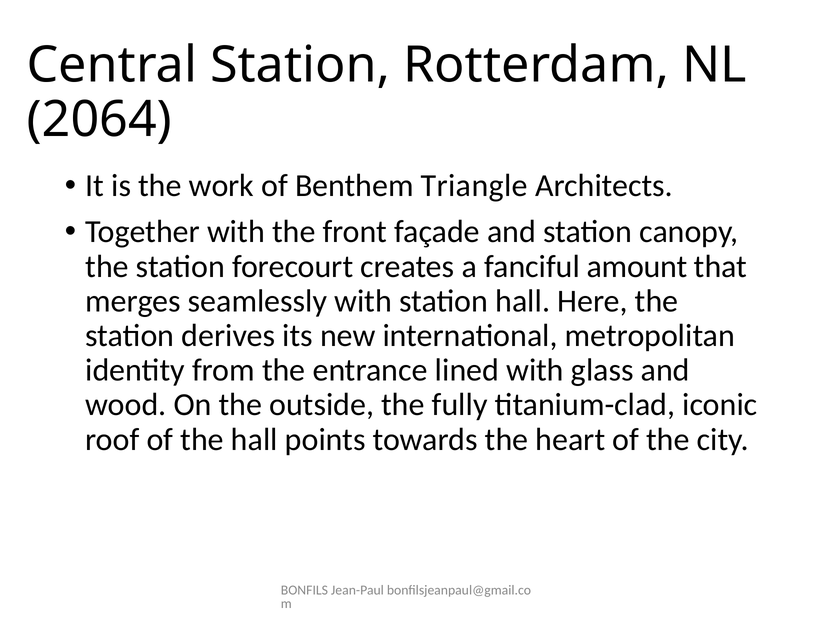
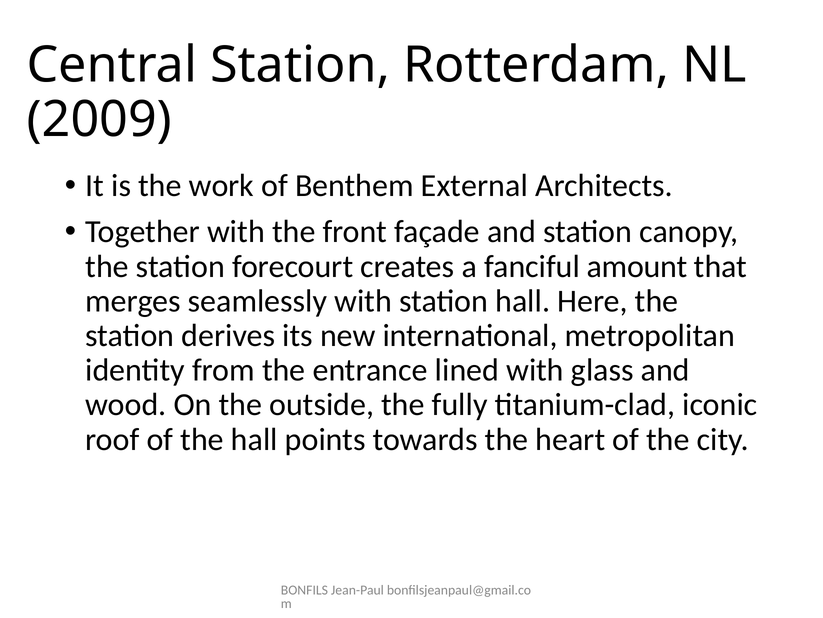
2064: 2064 -> 2009
Triangle: Triangle -> External
